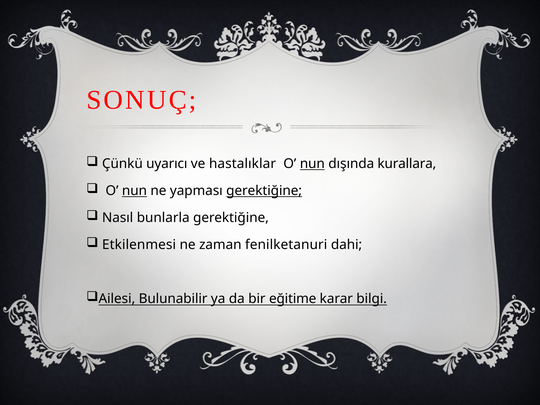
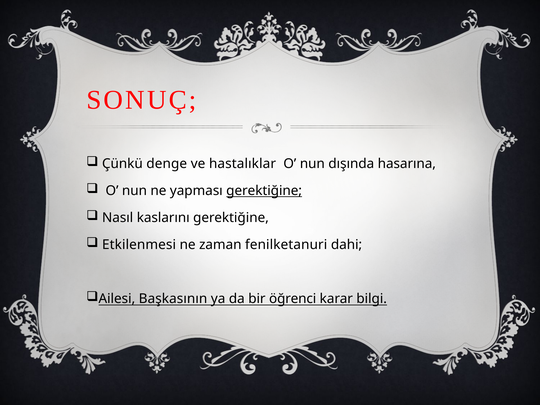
uyarıcı: uyarıcı -> denge
nun at (312, 164) underline: present -> none
kurallara: kurallara -> hasarına
nun at (134, 191) underline: present -> none
bunlarla: bunlarla -> kaslarını
Bulunabilir: Bulunabilir -> Başkasının
eğitime: eğitime -> öğrenci
